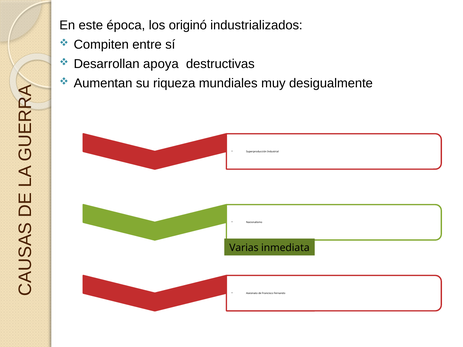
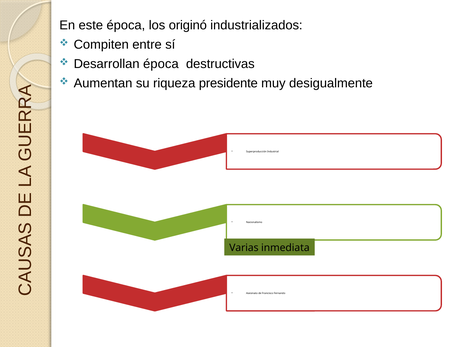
Desarrollan apoya: apoya -> época
mundiales: mundiales -> presidente
